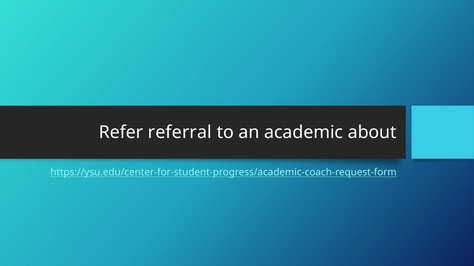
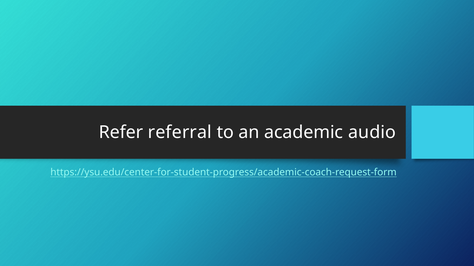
about: about -> audio
